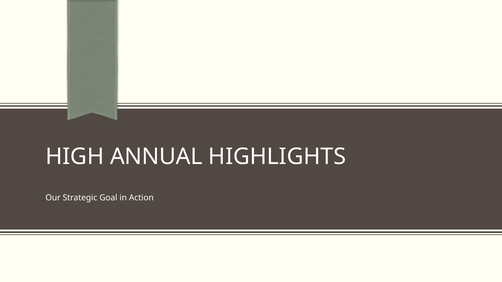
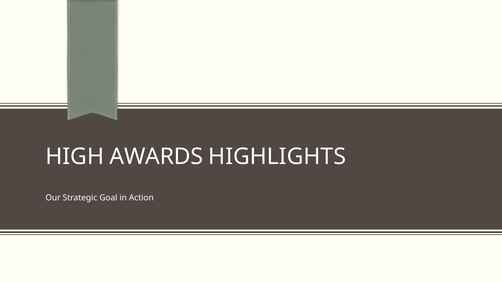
ANNUAL: ANNUAL -> AWARDS
